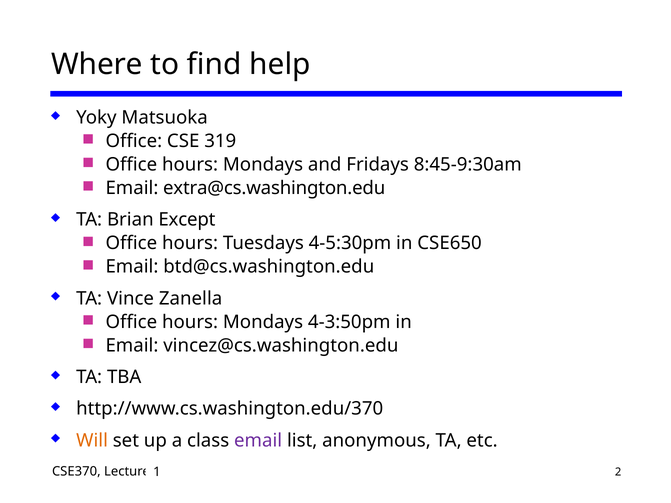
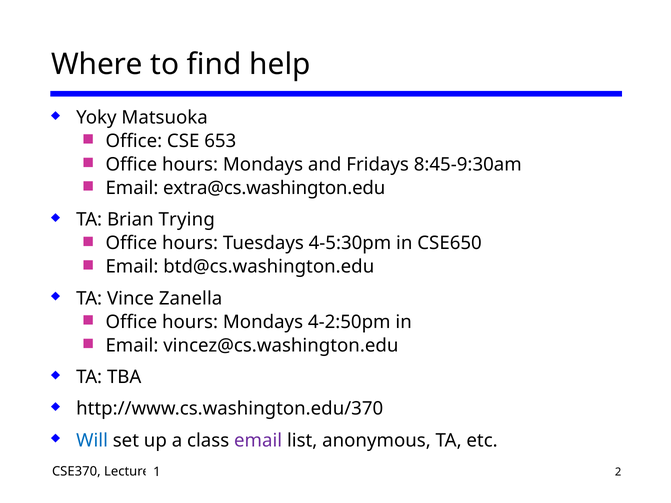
319: 319 -> 653
Except: Except -> Trying
4-3:50pm: 4-3:50pm -> 4-2:50pm
Will colour: orange -> blue
